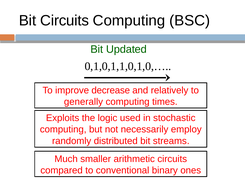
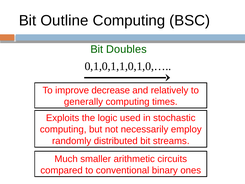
Bit Circuits: Circuits -> Outline
Updated: Updated -> Doubles
